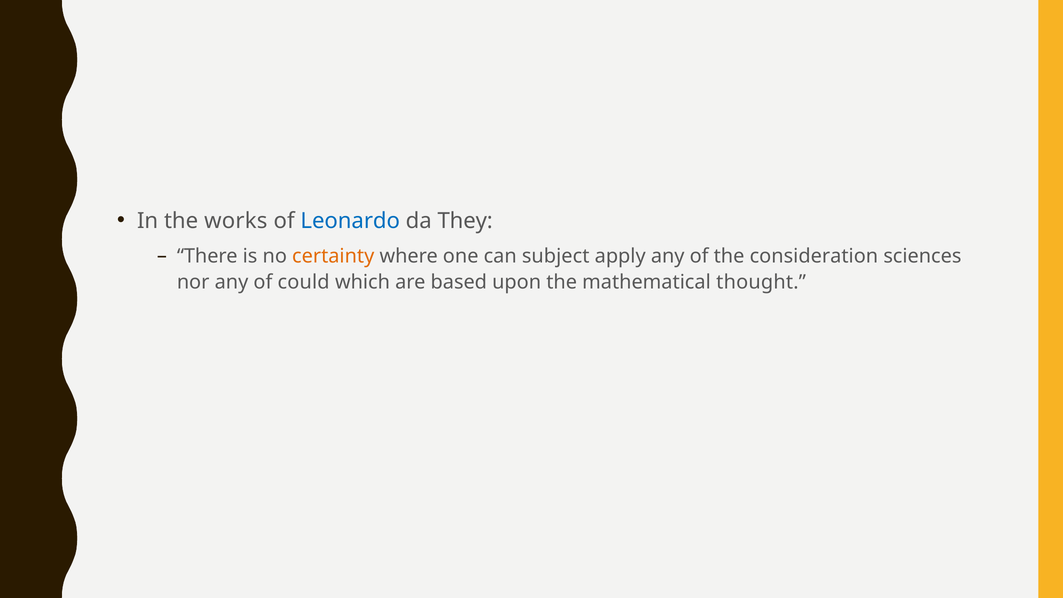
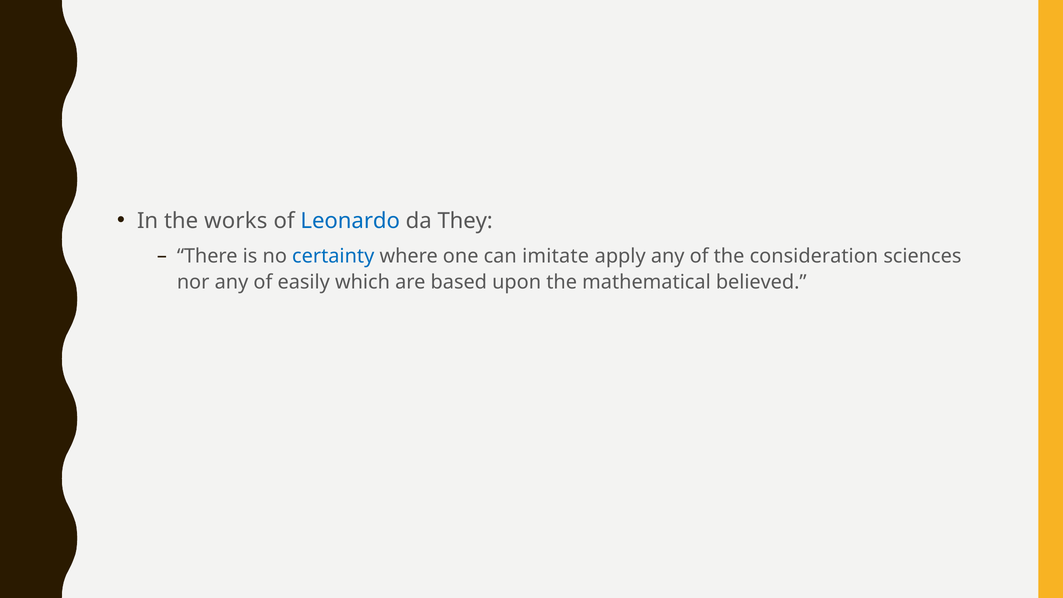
certainty colour: orange -> blue
subject: subject -> imitate
could: could -> easily
thought: thought -> believed
